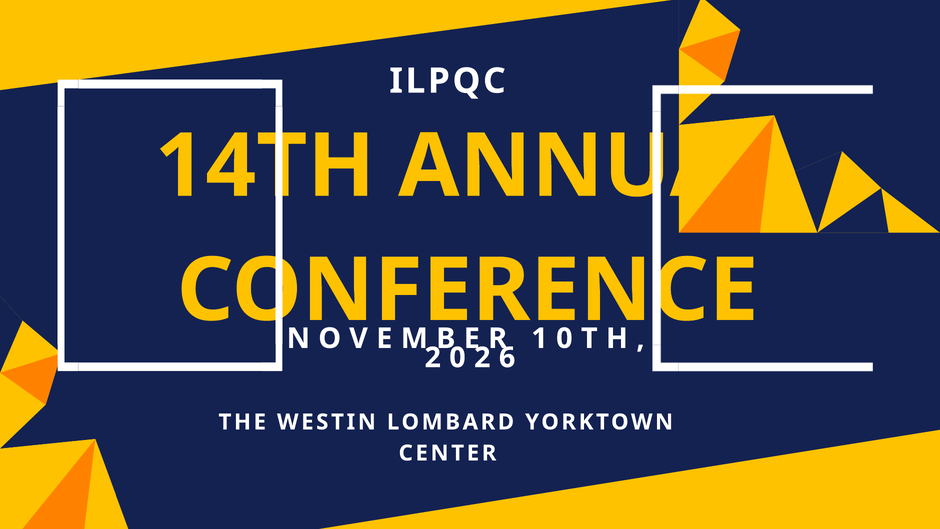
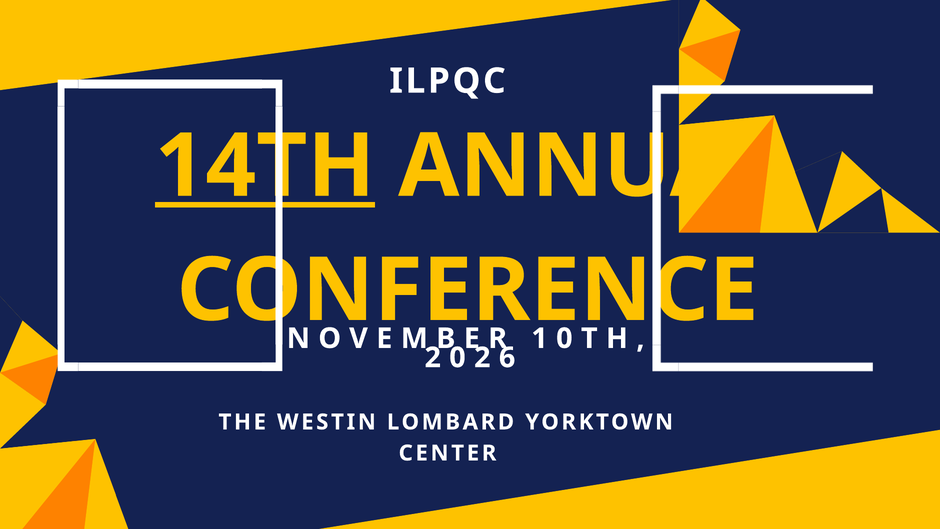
14TH underline: none -> present
